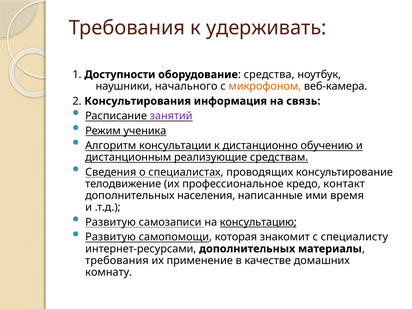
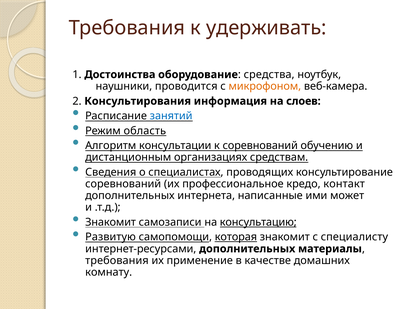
Доступности: Доступности -> Достоинства
начального: начального -> проводится
связь: связь -> слоев
занятий colour: purple -> blue
ученика: ученика -> область
к дистанционно: дистанционно -> соревнований
реализующие: реализующие -> организациях
телодвижение at (123, 184): телодвижение -> соревнований
населения: населения -> интернета
время: время -> может
Развитую at (111, 222): Развитую -> Знакомит
которая underline: none -> present
